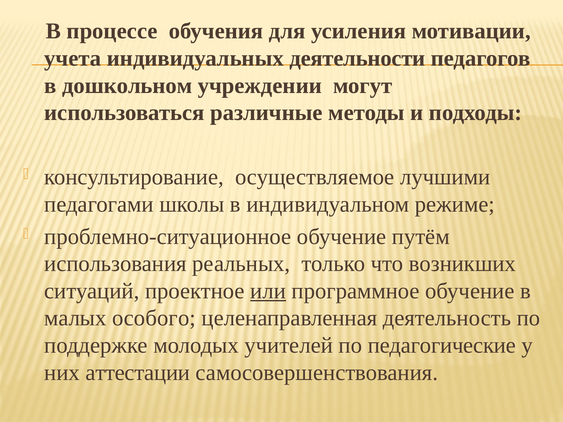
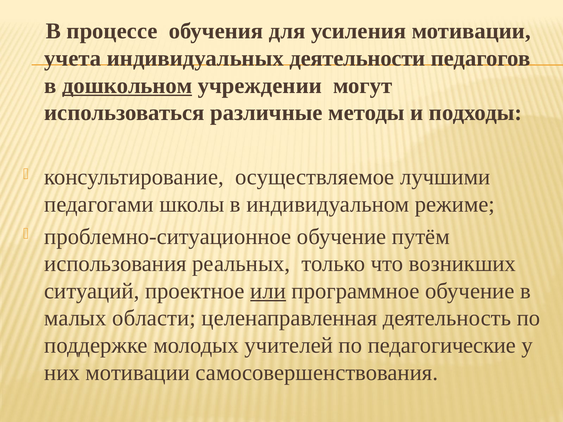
дошкольном underline: none -> present
особого: особого -> области
них аттестации: аттестации -> мотивации
